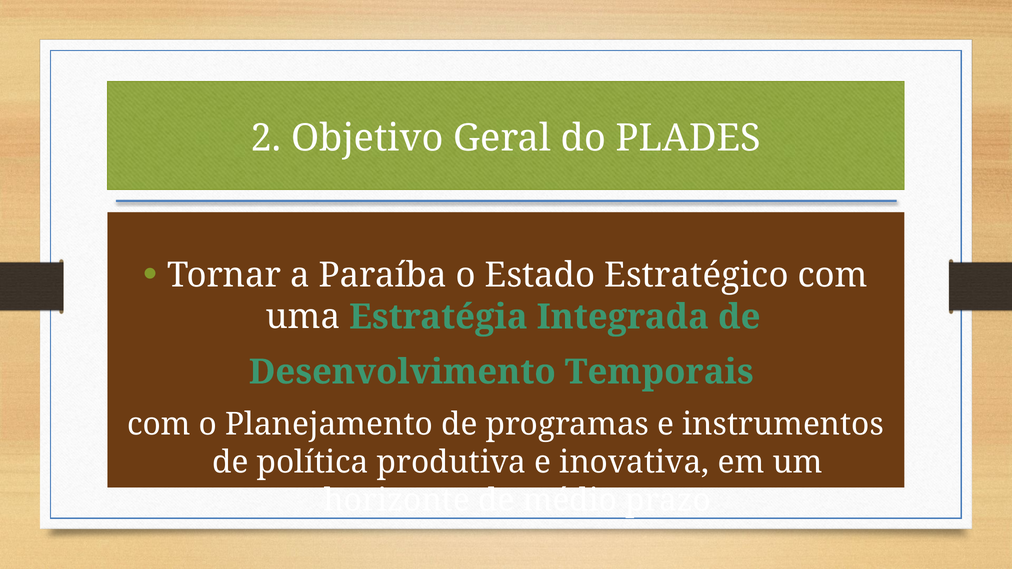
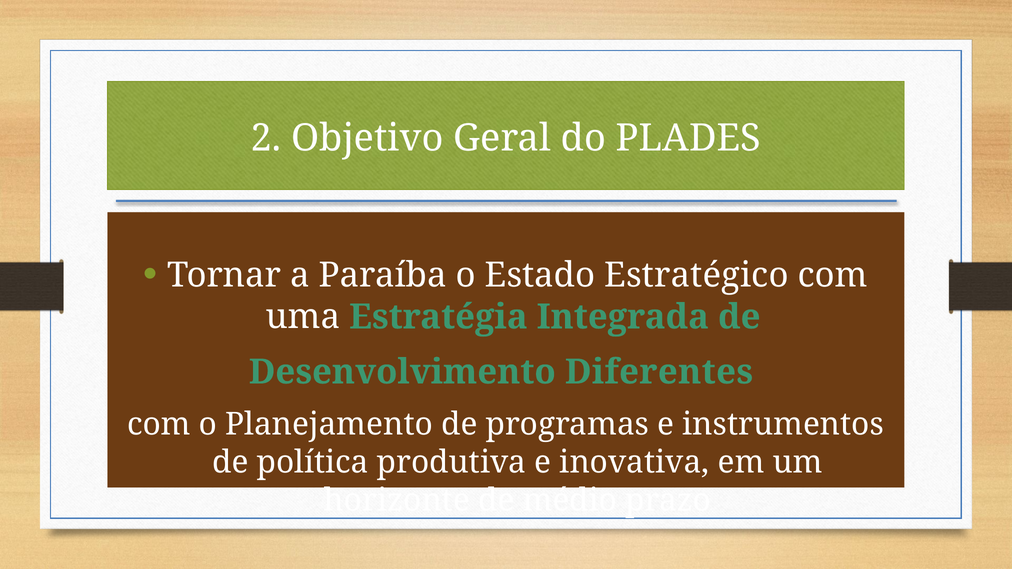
Temporais: Temporais -> Diferentes
